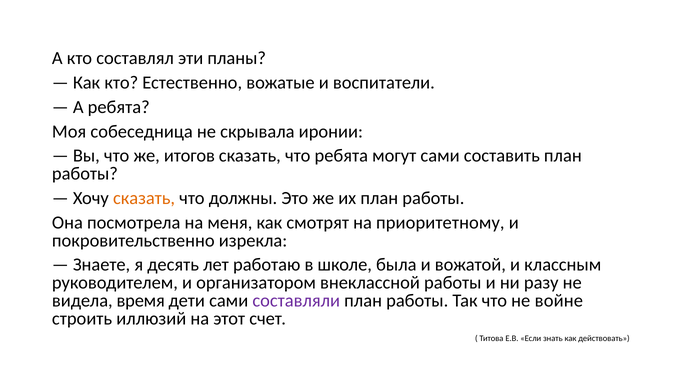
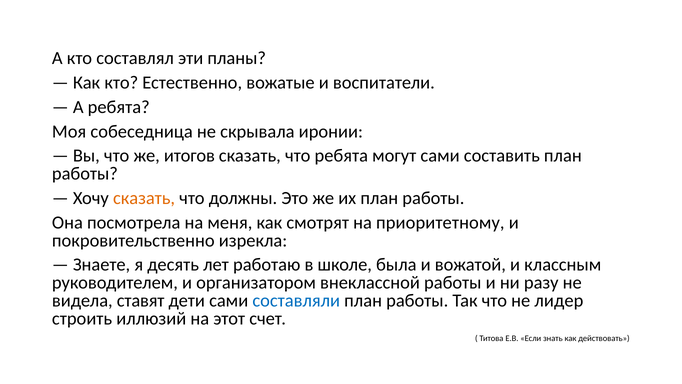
время: время -> ставят
составляли colour: purple -> blue
войне: войне -> лидер
